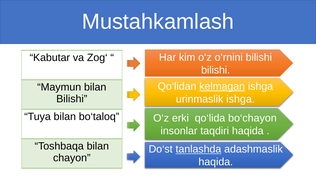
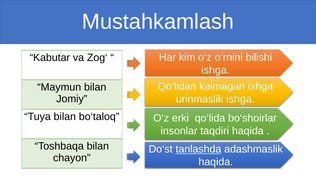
bilishi at (216, 70): bilishi -> ishga
kelmagan underline: present -> none
Bilishi at (72, 99): Bilishi -> Jomiy
bo‘chayon: bo‘chayon -> bo‘shoirlar
